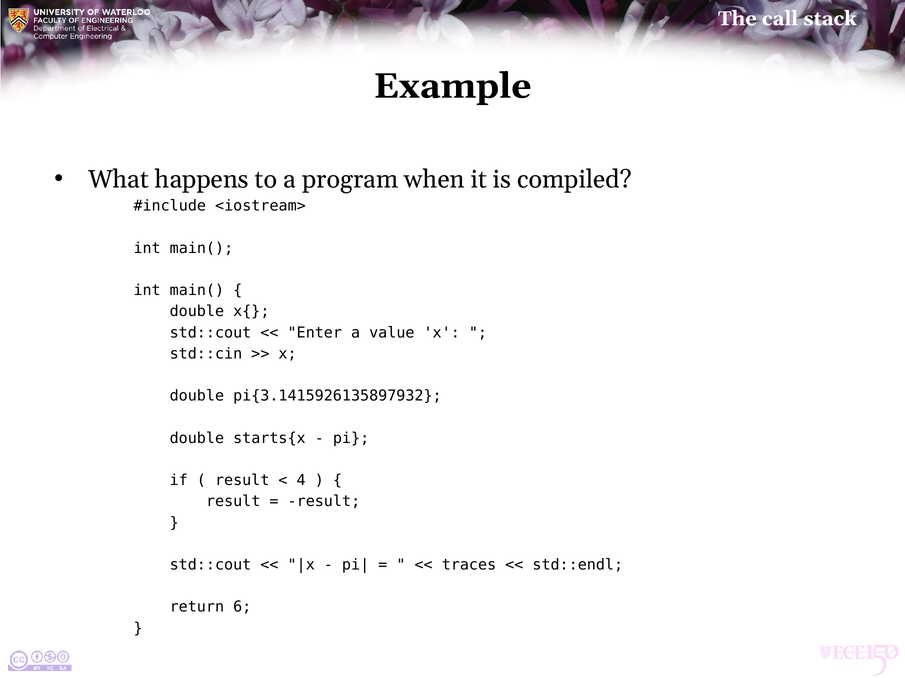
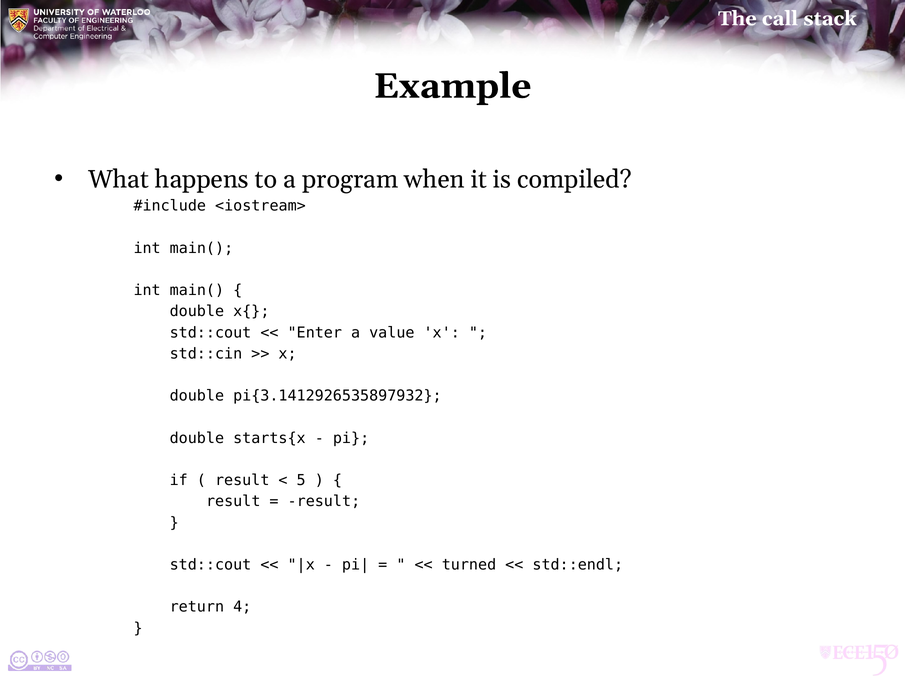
pi{3.1415926135897932: pi{3.1415926135897932 -> pi{3.1412926535897932
4 at (301, 481): 4 -> 5
traces: traces -> turned
return 6: 6 -> 4
